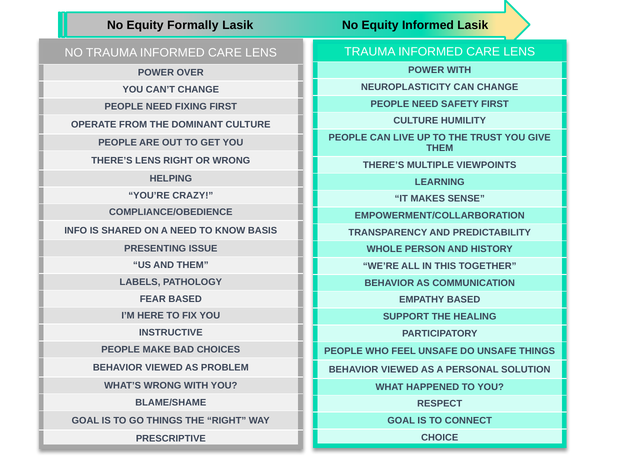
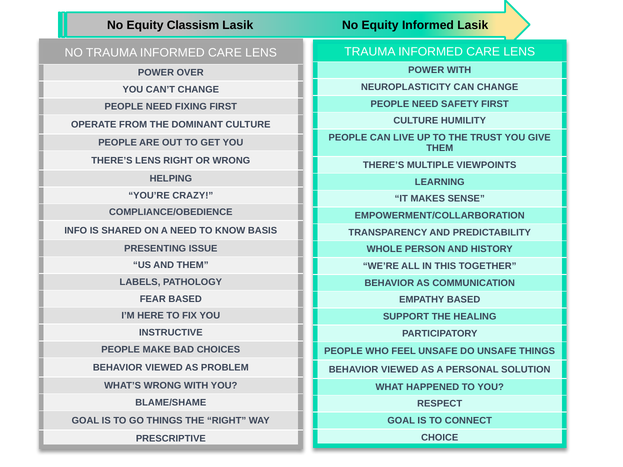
Formally: Formally -> Classism
